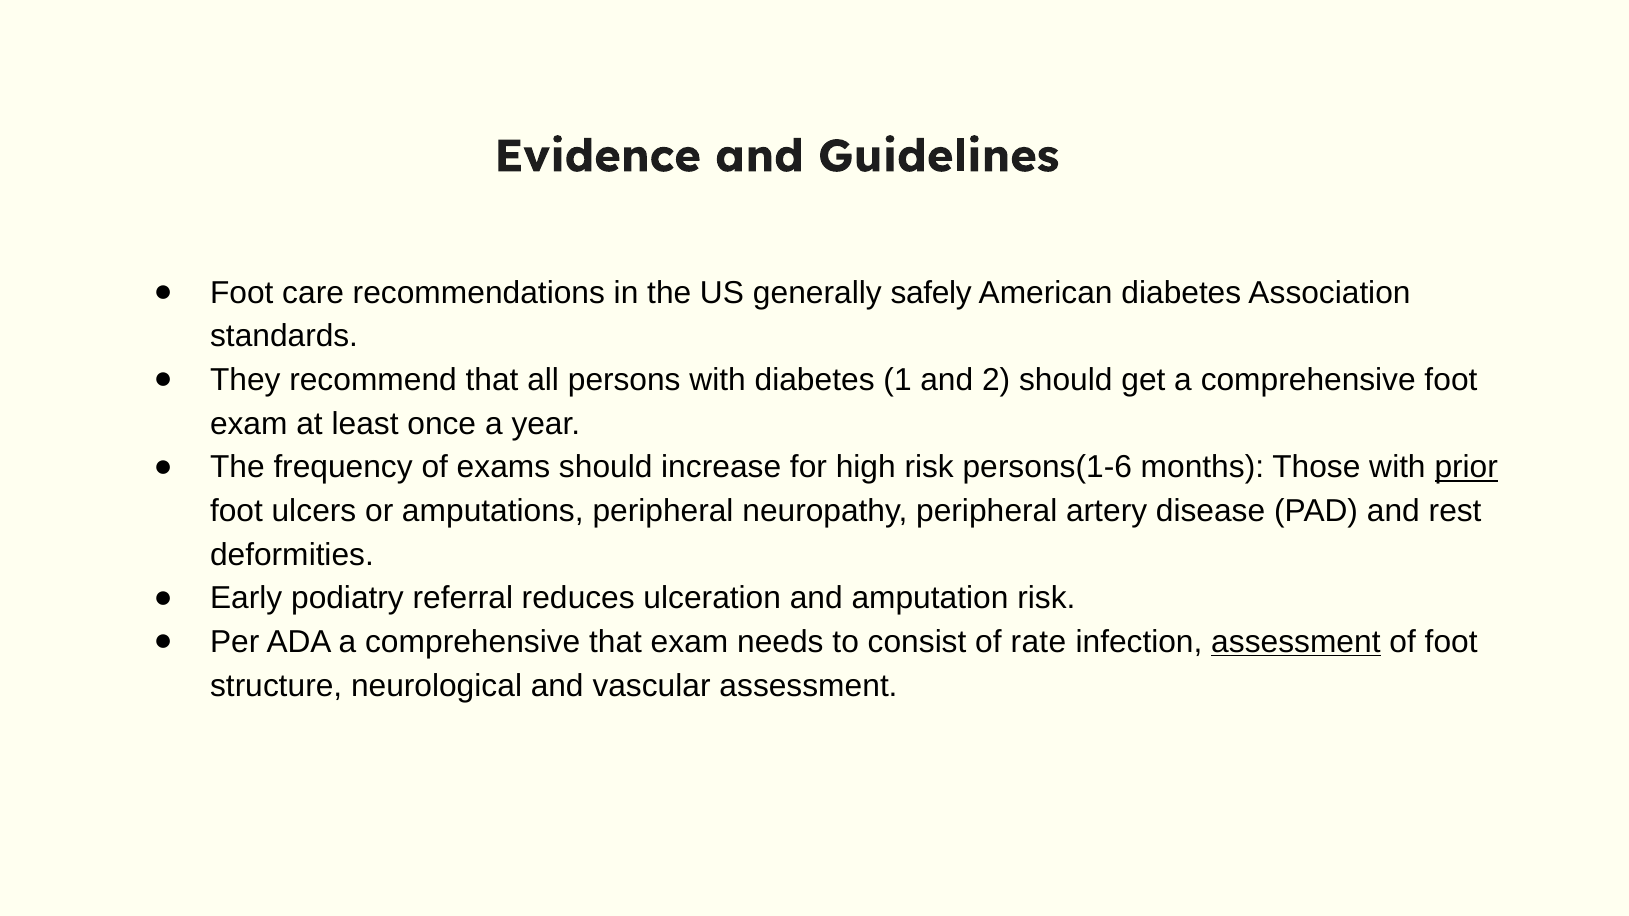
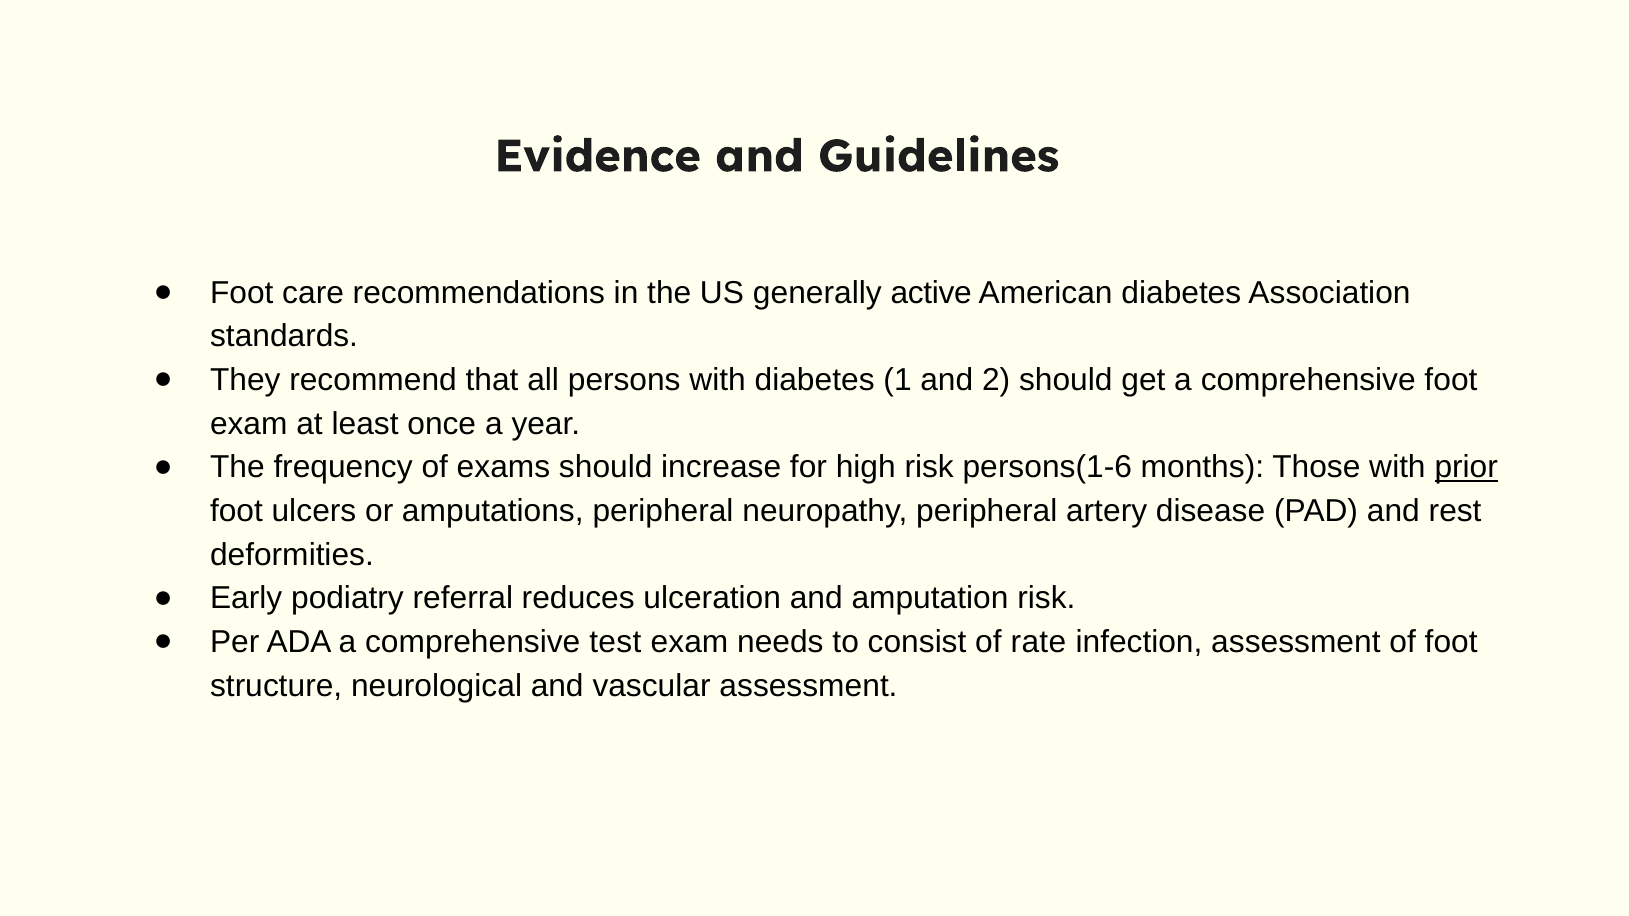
safely: safely -> active
comprehensive that: that -> test
assessment at (1296, 642) underline: present -> none
